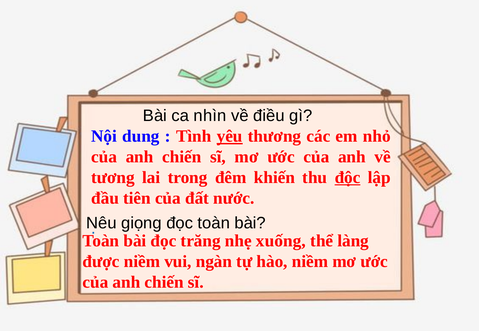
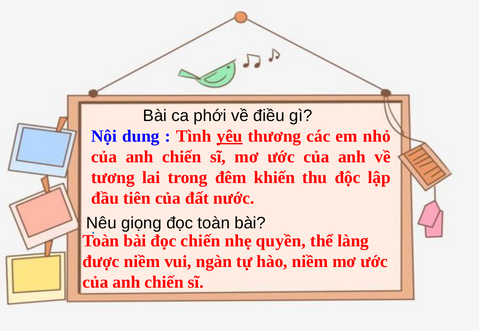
nhìn: nhìn -> phới
độc underline: present -> none
đọc trăng: trăng -> chiến
xuống: xuống -> quyền
